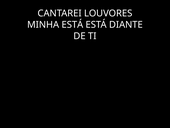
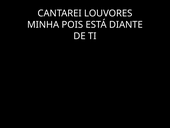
MINHA ESTÁ: ESTÁ -> POIS
